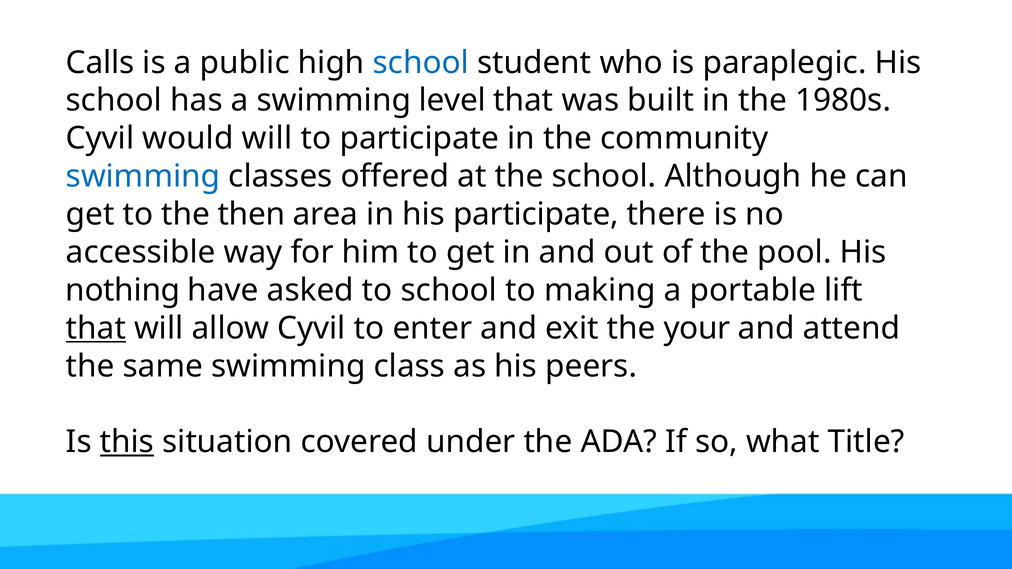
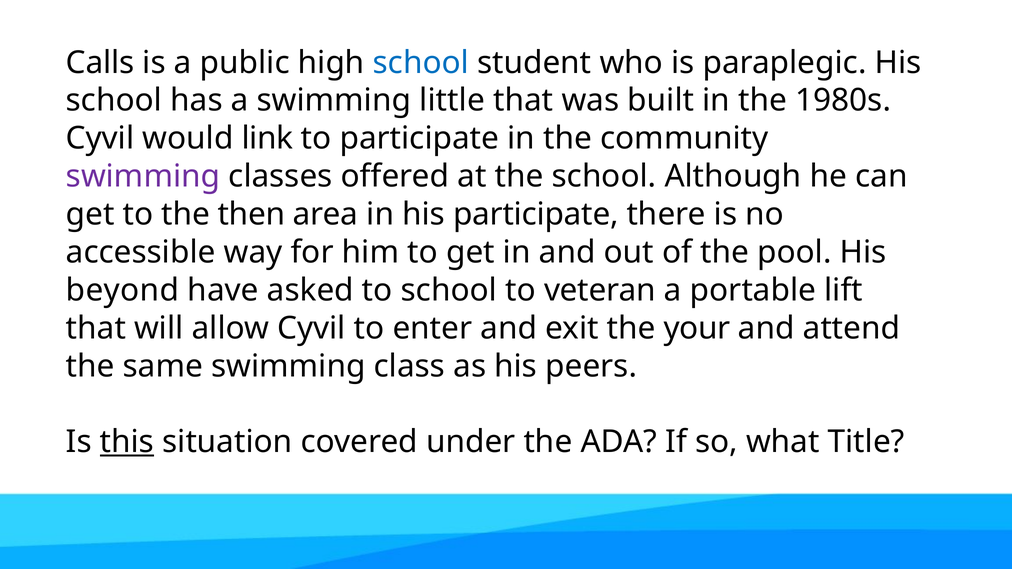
level: level -> little
would will: will -> link
swimming at (143, 177) colour: blue -> purple
nothing: nothing -> beyond
making: making -> veteran
that at (96, 328) underline: present -> none
